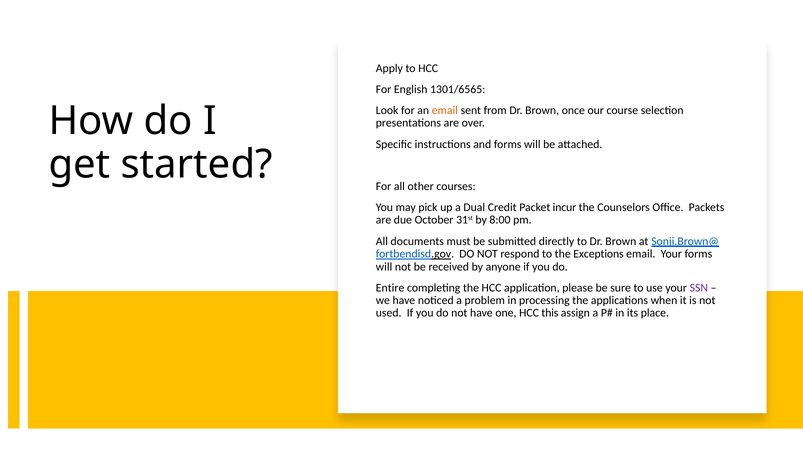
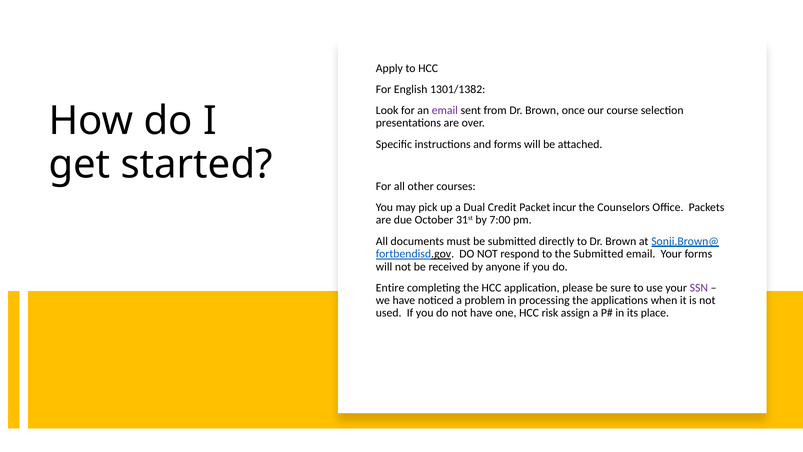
1301/6565: 1301/6565 -> 1301/1382
email at (445, 110) colour: orange -> purple
8:00: 8:00 -> 7:00
the Exceptions: Exceptions -> Submitted
this: this -> risk
